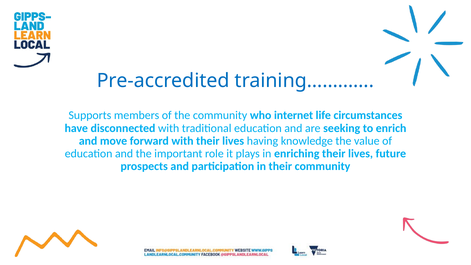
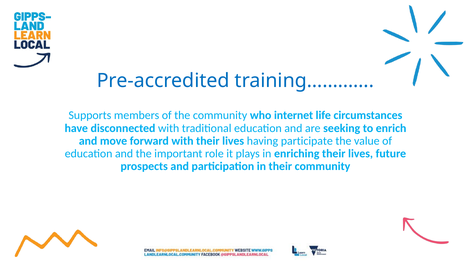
knowledge: knowledge -> participate
